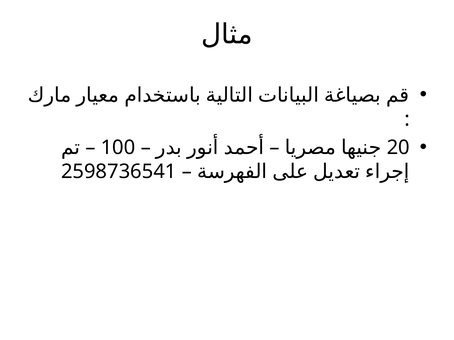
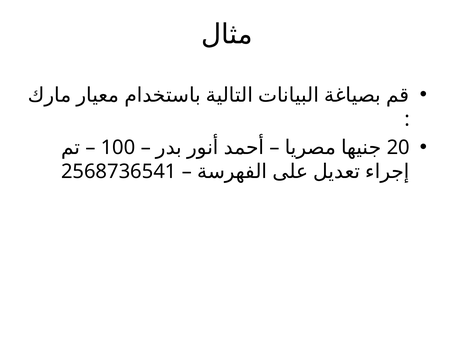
2598736541: 2598736541 -> 2568736541
